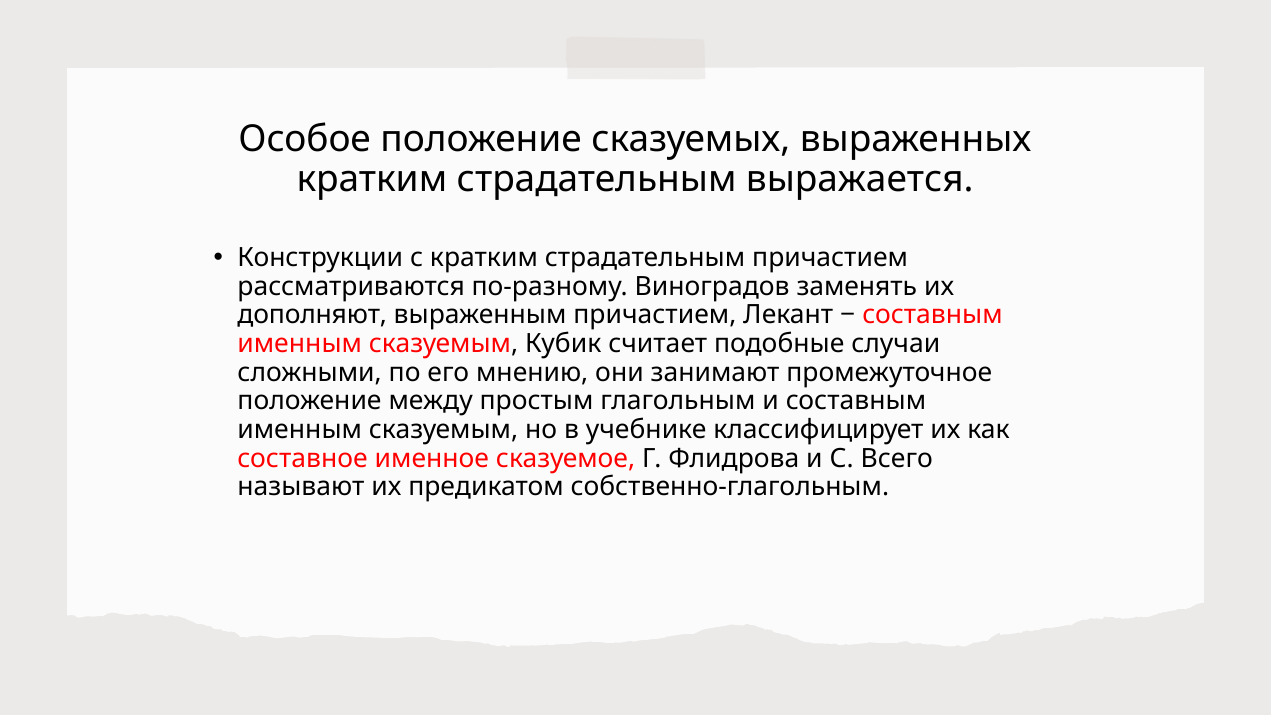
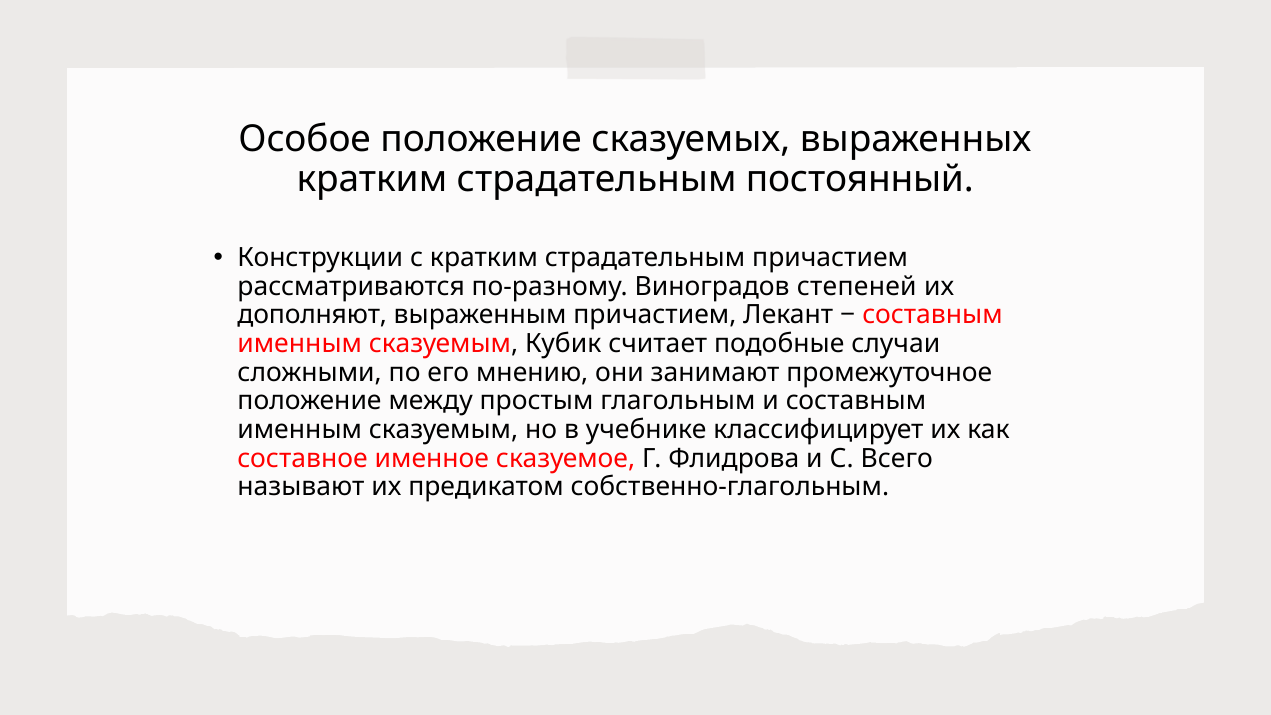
выражается: выражается -> постоянный
заменять: заменять -> степеней
